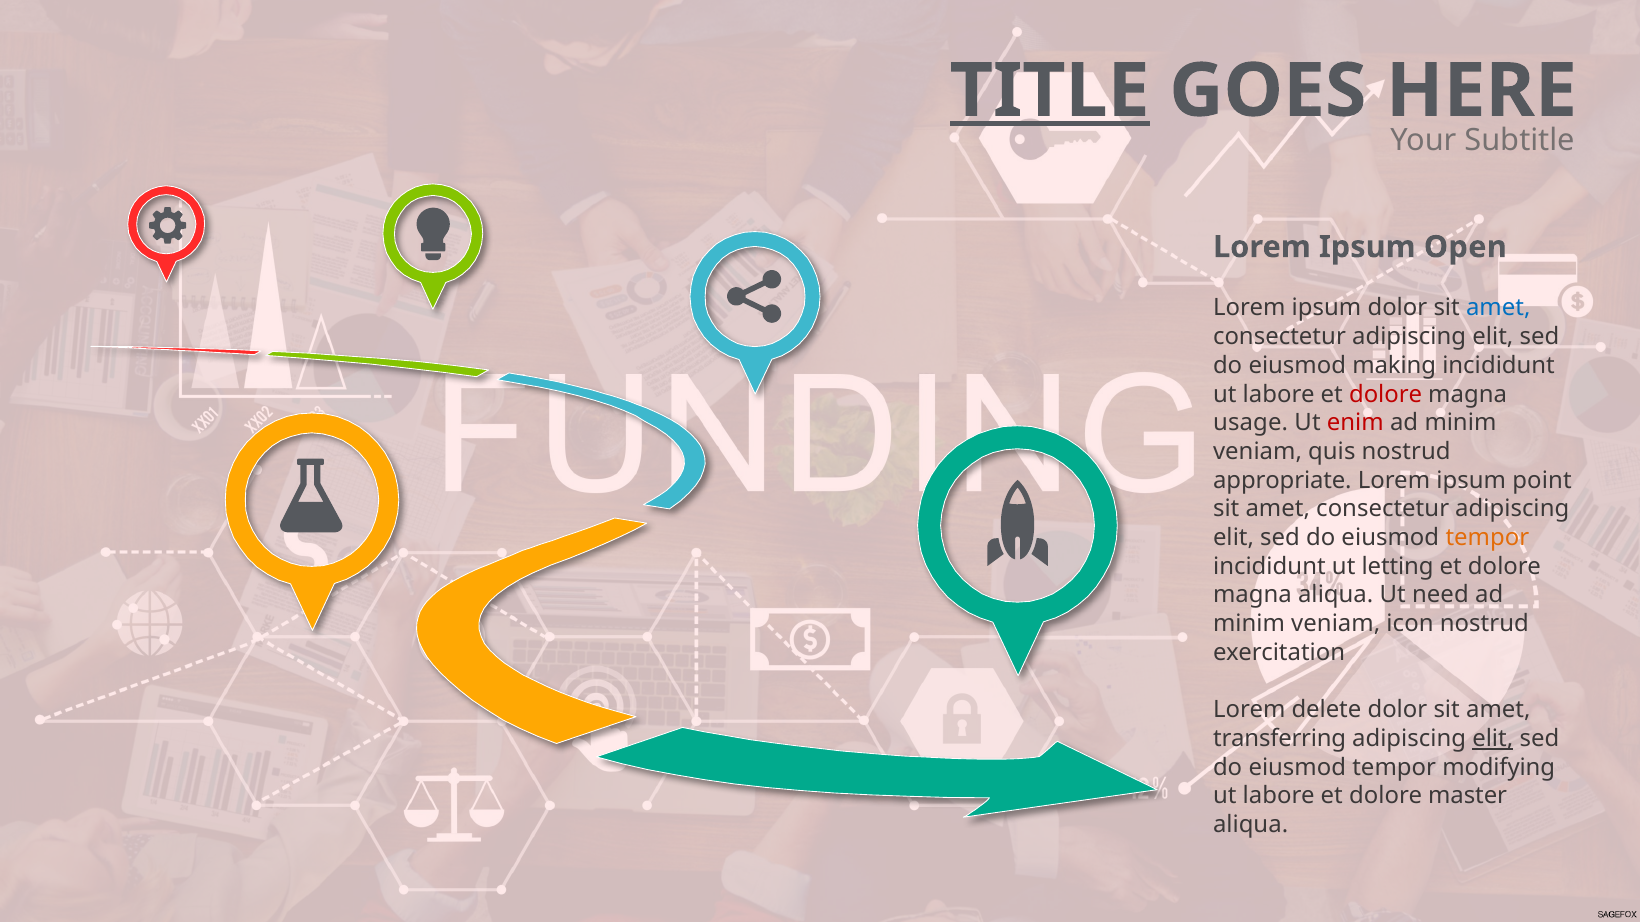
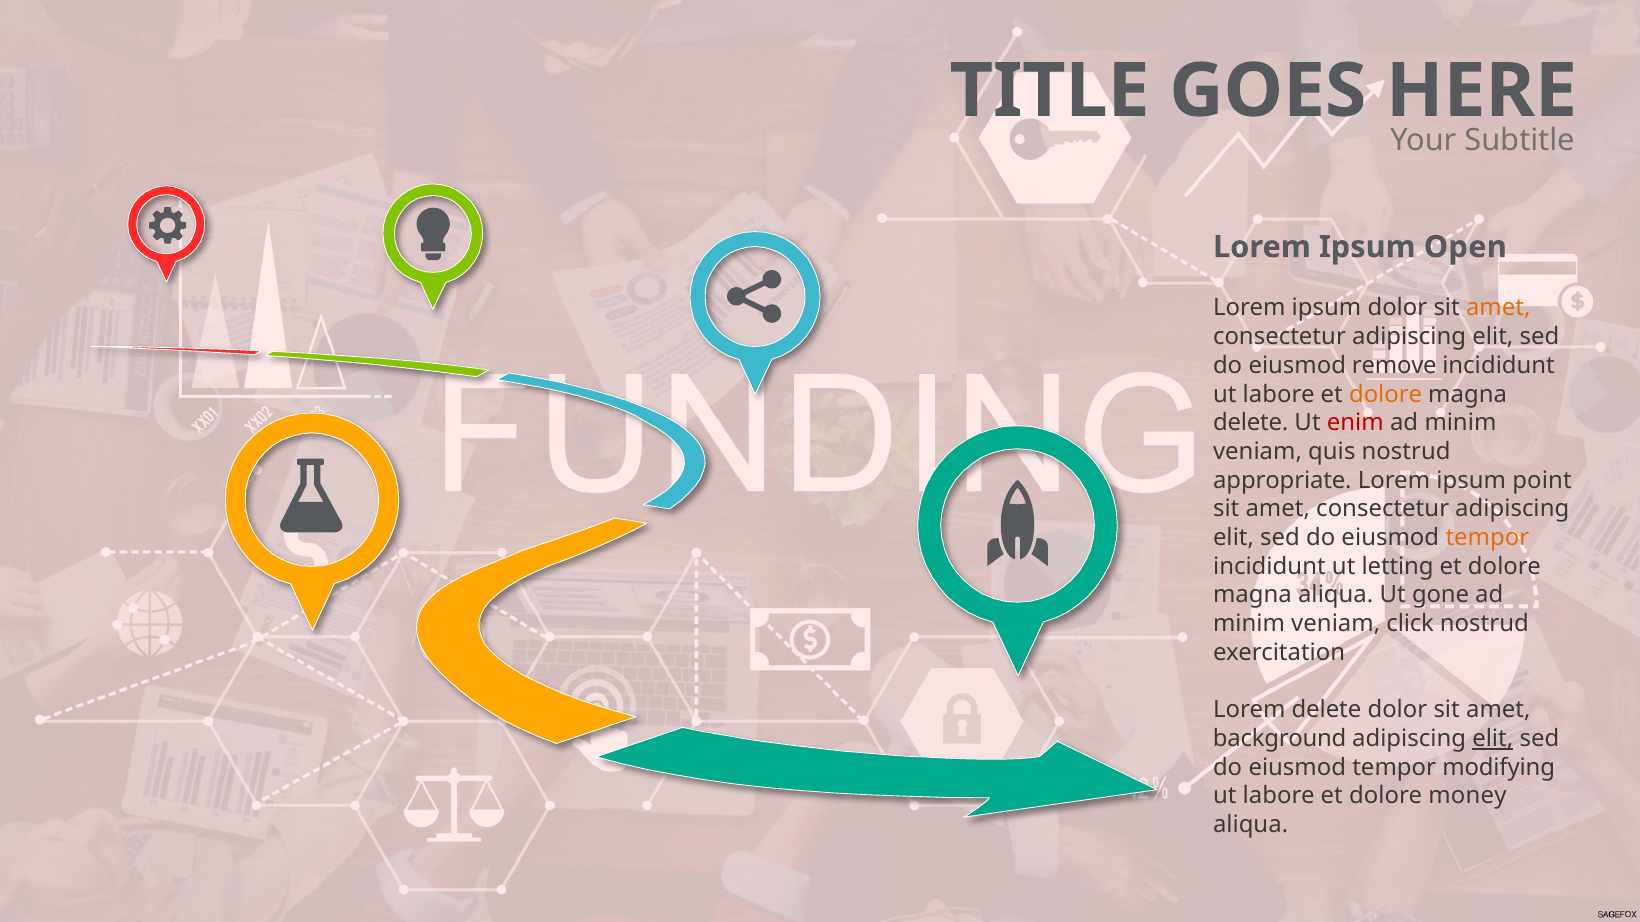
TITLE underline: present -> none
amet at (1498, 308) colour: blue -> orange
making: making -> remove
dolore at (1386, 394) colour: red -> orange
usage at (1251, 423): usage -> delete
need: need -> gone
icon: icon -> click
transferring: transferring -> background
master: master -> money
